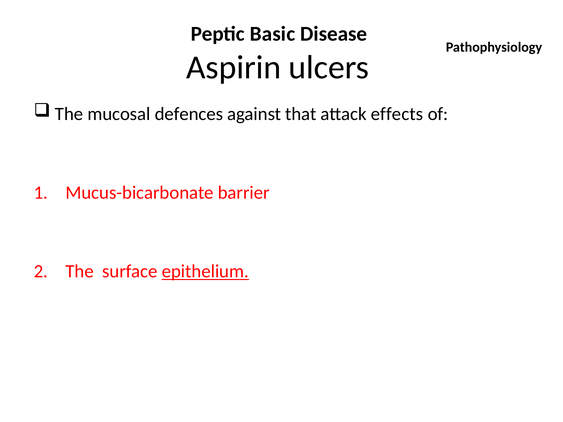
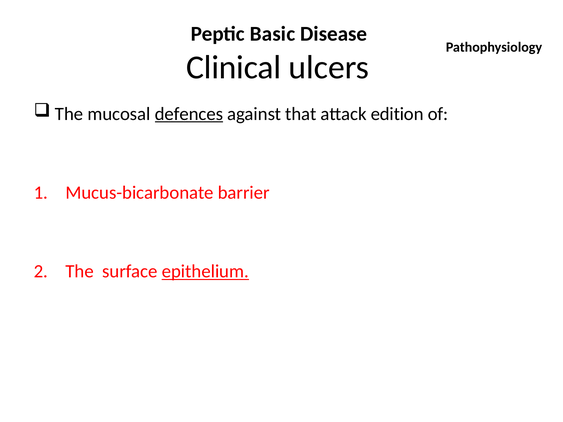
Aspirin: Aspirin -> Clinical
defences underline: none -> present
effects: effects -> edition
